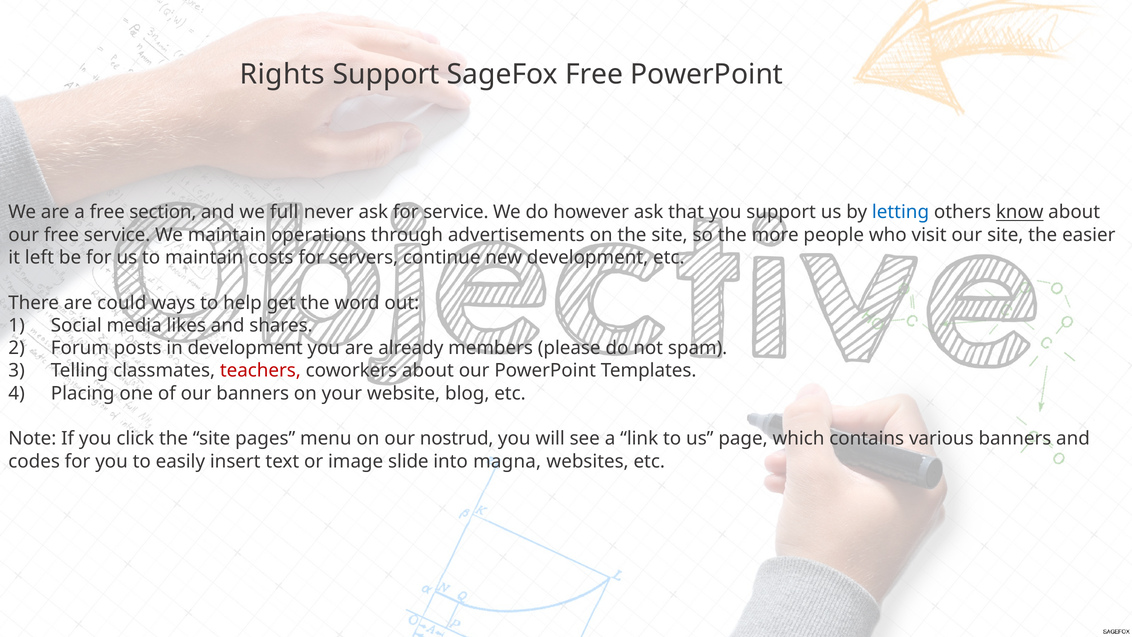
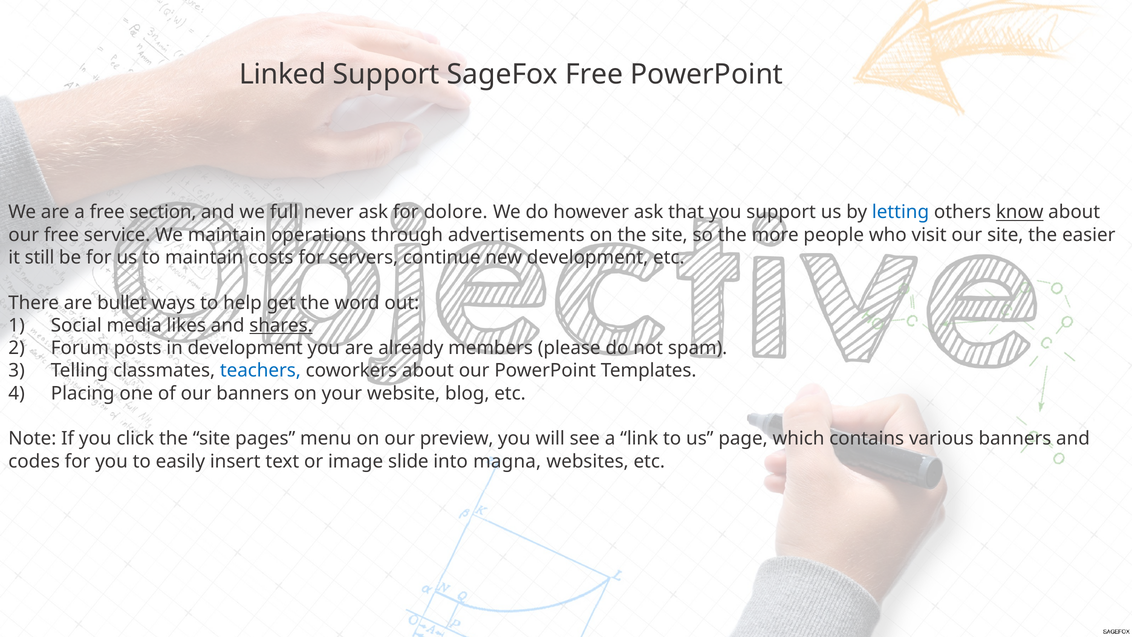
Rights: Rights -> Linked
for service: service -> dolore
left: left -> still
could: could -> bullet
shares underline: none -> present
teachers colour: red -> blue
nostrud: nostrud -> preview
